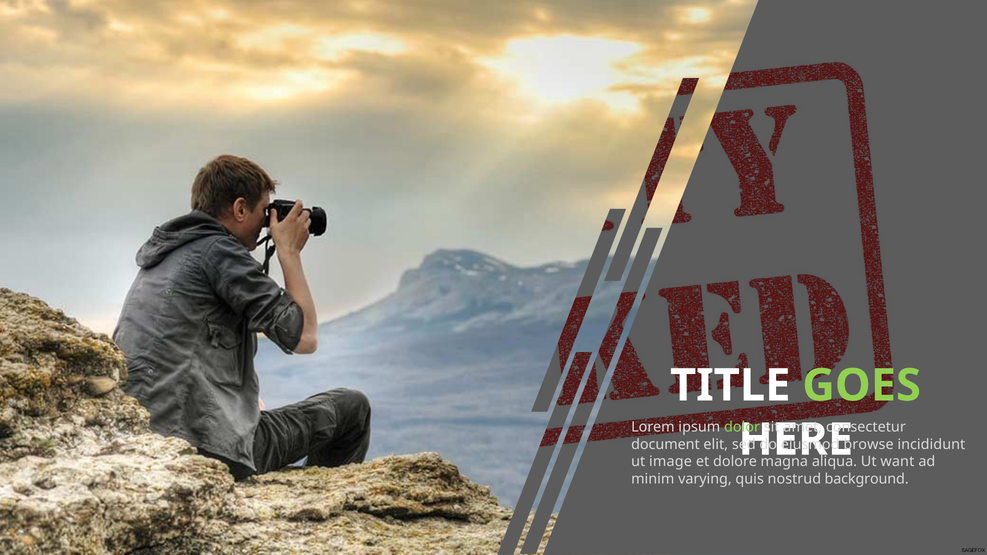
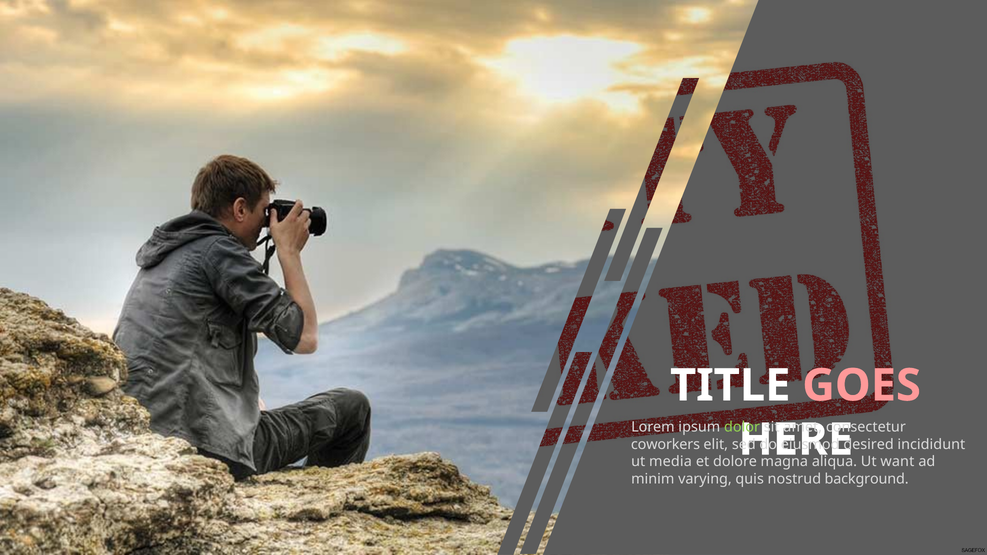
GOES colour: light green -> pink
document: document -> coworkers
browse: browse -> desired
image: image -> media
